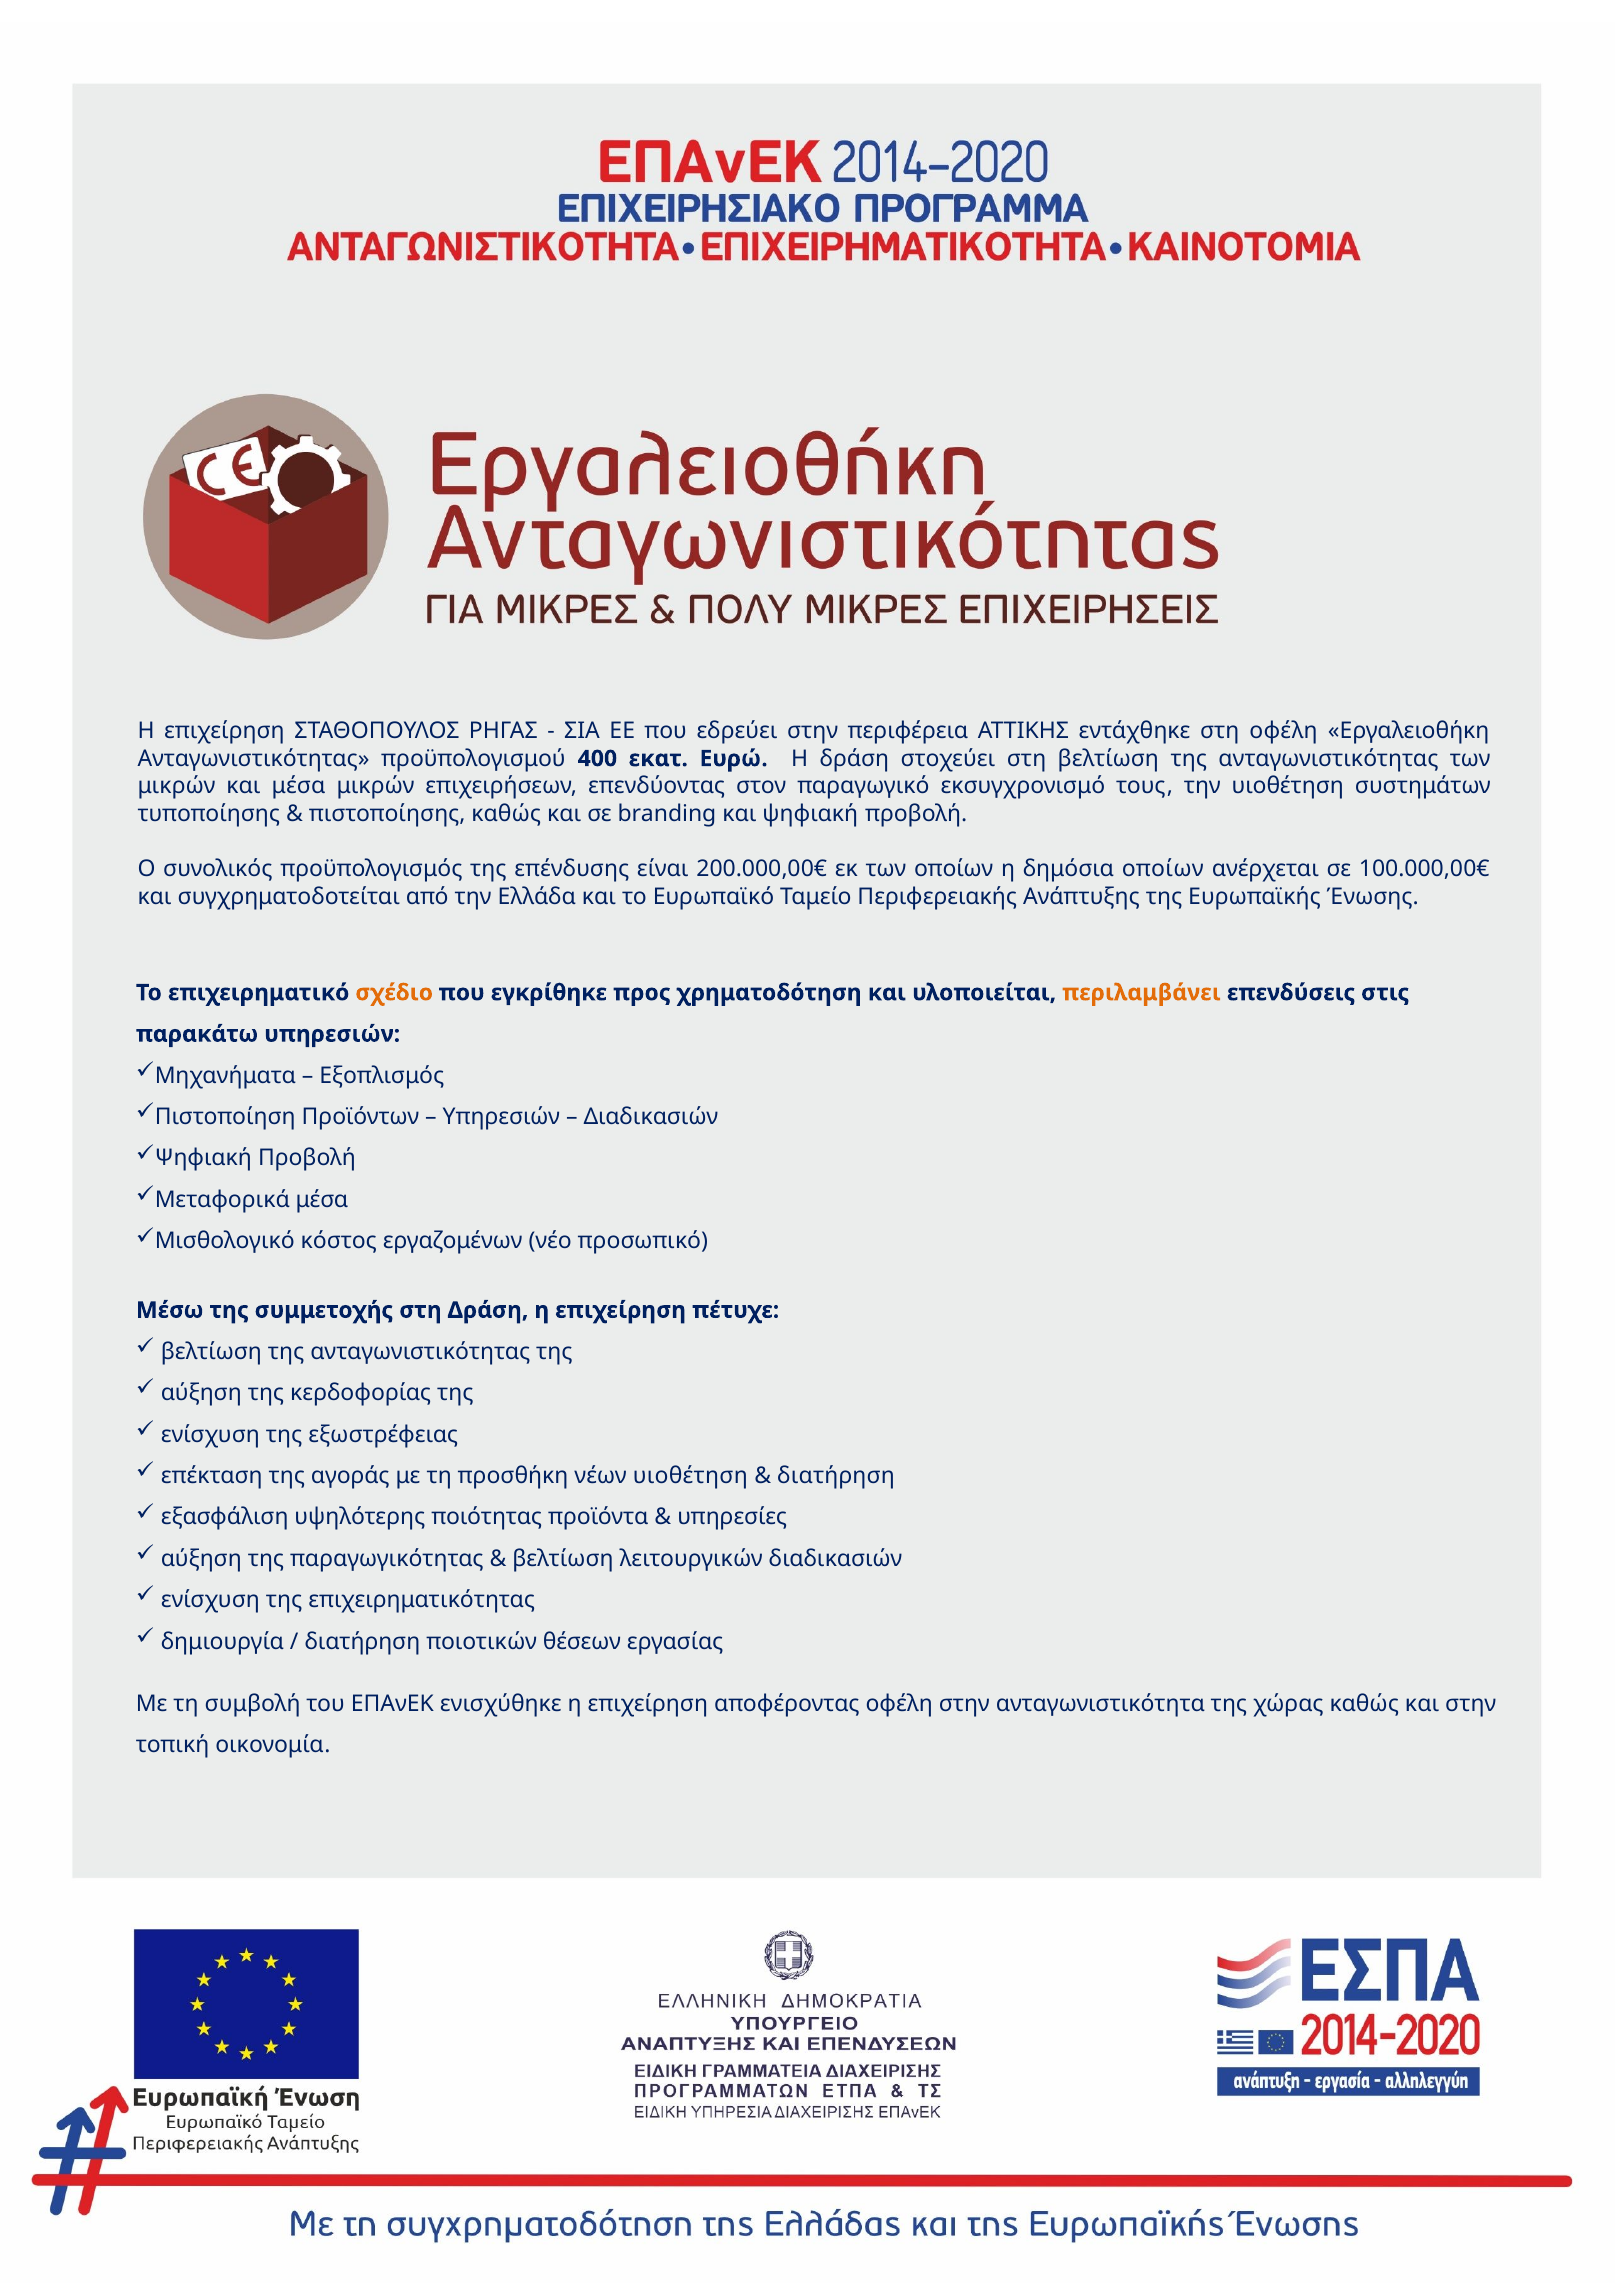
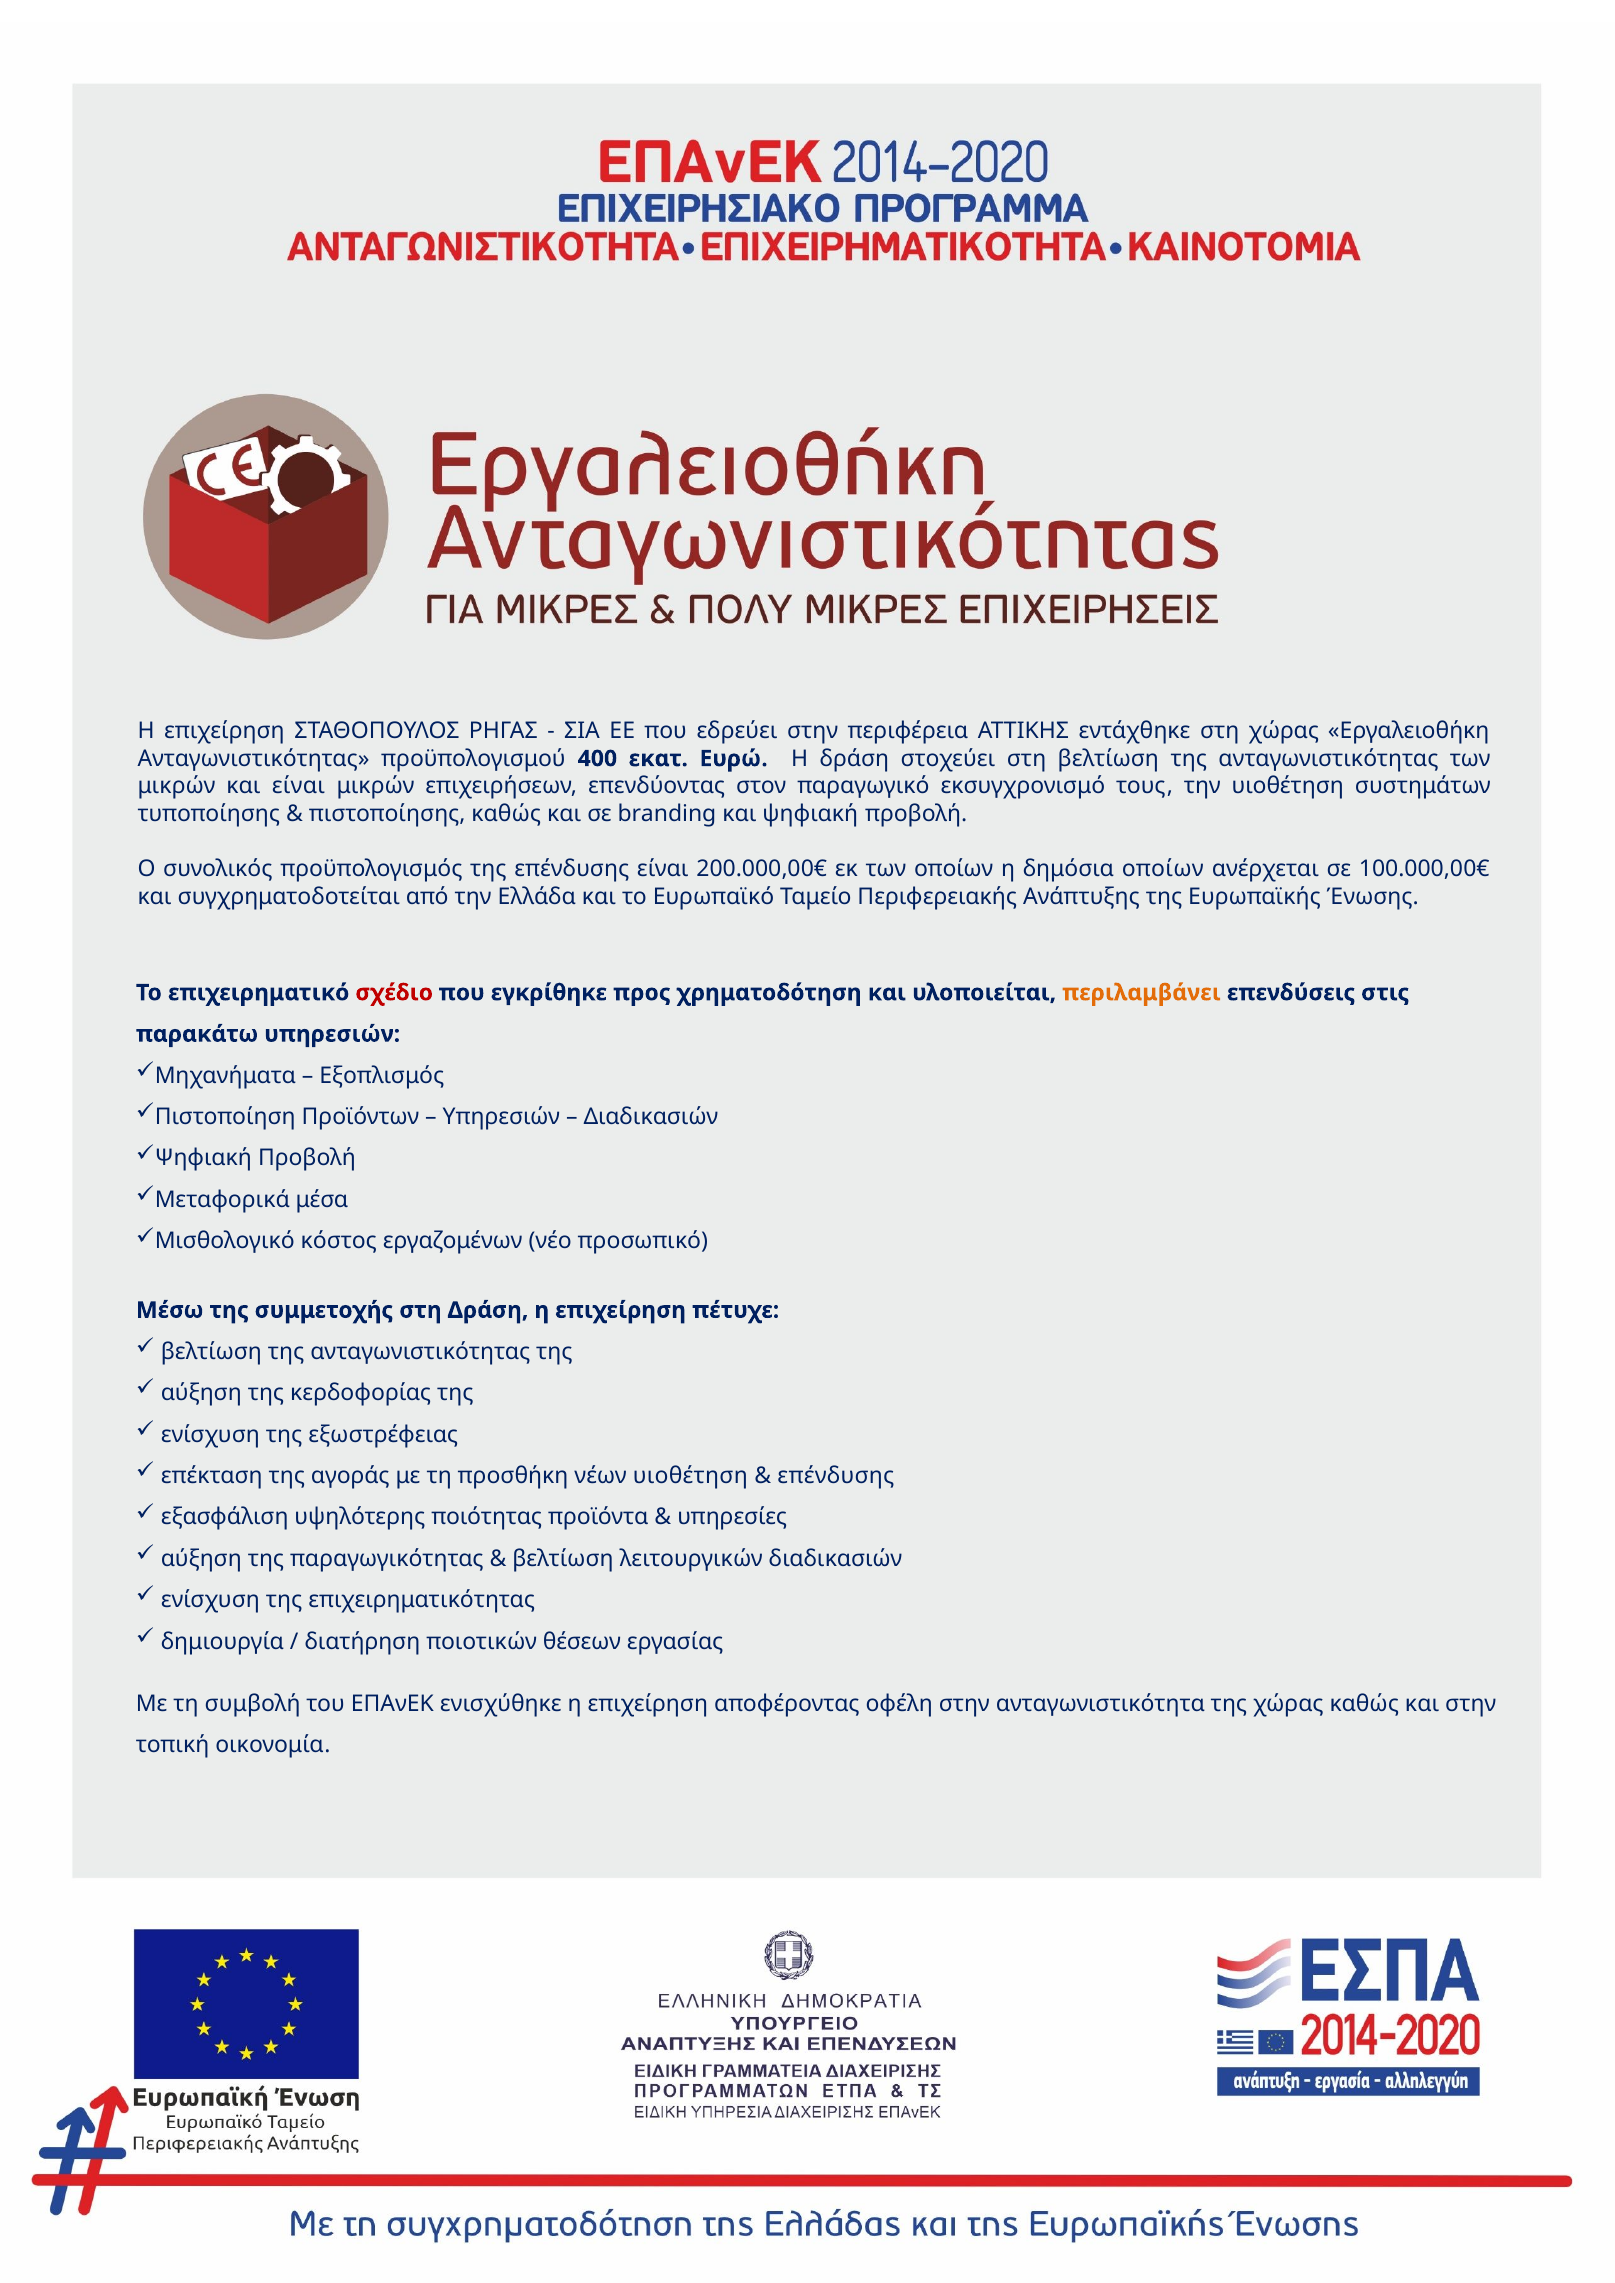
στη οφέλη: οφέλη -> χώρας
και μέσα: μέσα -> είναι
σχέδιο colour: orange -> red
διατήρηση at (836, 1476): διατήρηση -> επένδυσης
